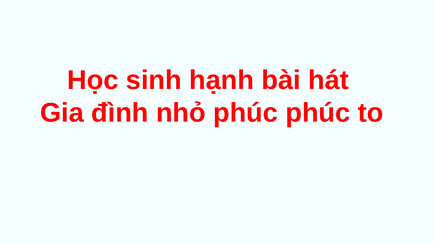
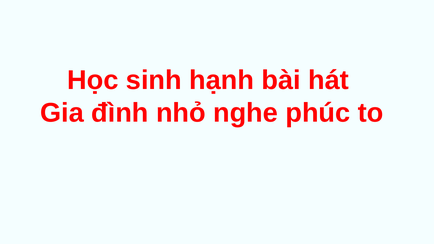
nhỏ phúc: phúc -> nghe
